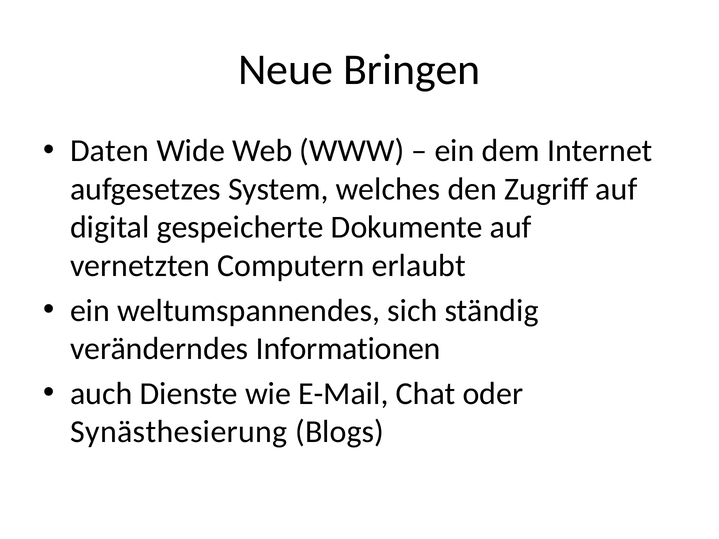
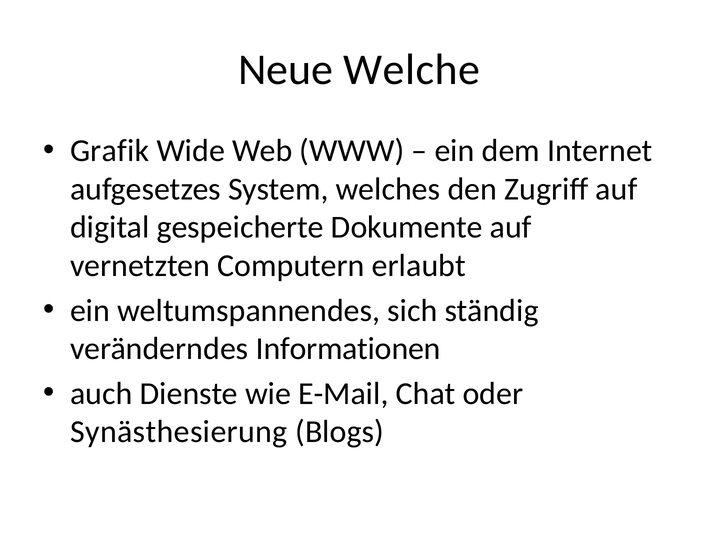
Bringen: Bringen -> Welche
Daten: Daten -> Grafik
